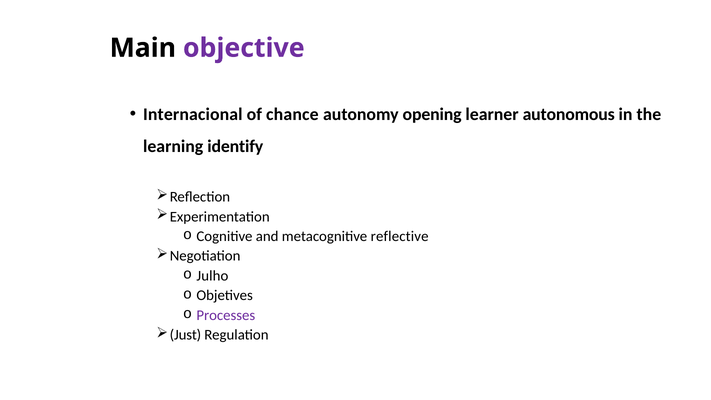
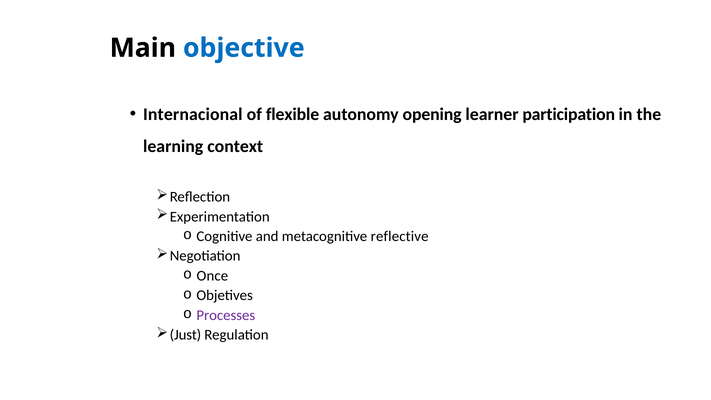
objective colour: purple -> blue
chance: chance -> flexible
autonomous: autonomous -> participation
identify: identify -> context
Julho: Julho -> Once
